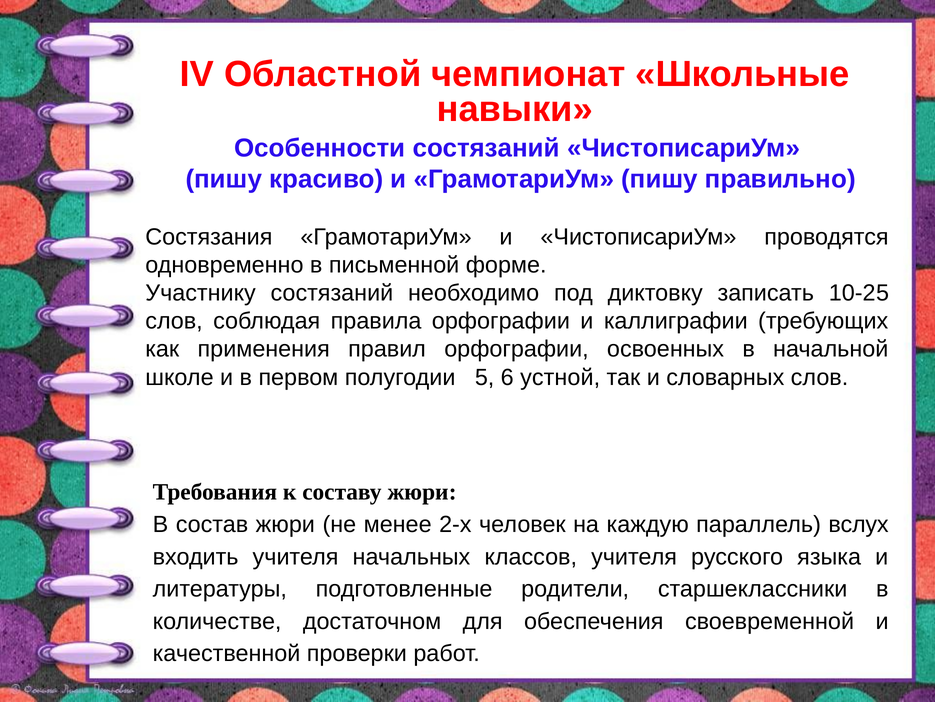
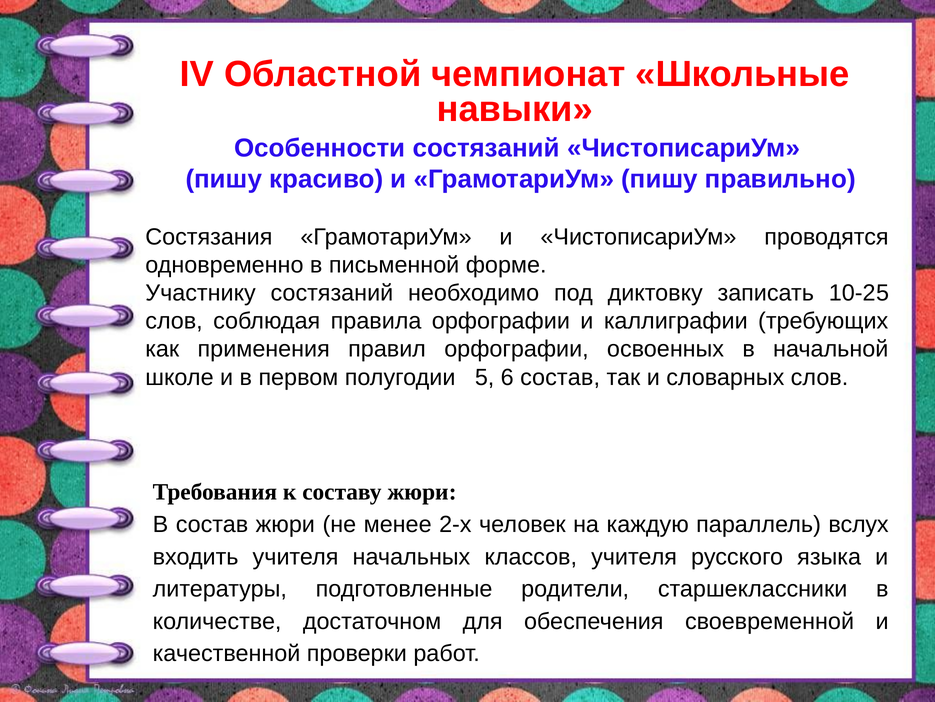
6 устной: устной -> состав
